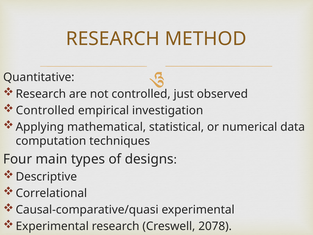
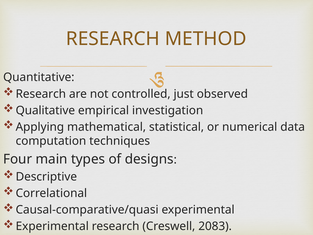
Controlled at (45, 110): Controlled -> Qualitative
2078: 2078 -> 2083
